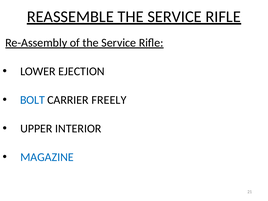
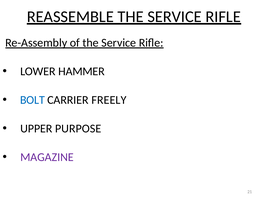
EJECTION: EJECTION -> HAMMER
INTERIOR: INTERIOR -> PURPOSE
MAGAZINE colour: blue -> purple
